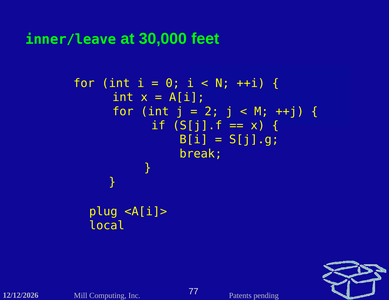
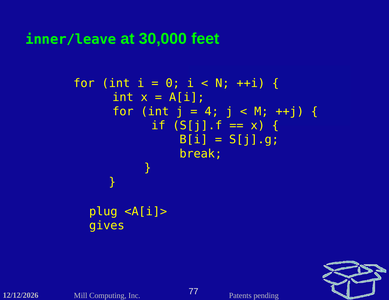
2: 2 -> 4
local: local -> gives
